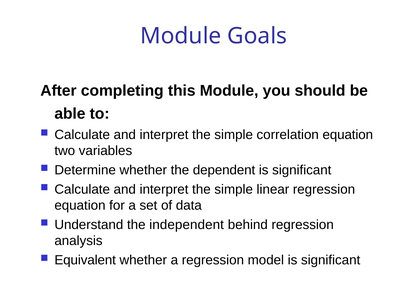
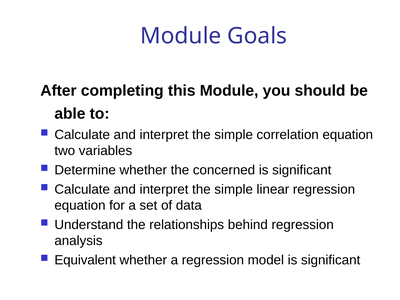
dependent: dependent -> concerned
independent: independent -> relationships
